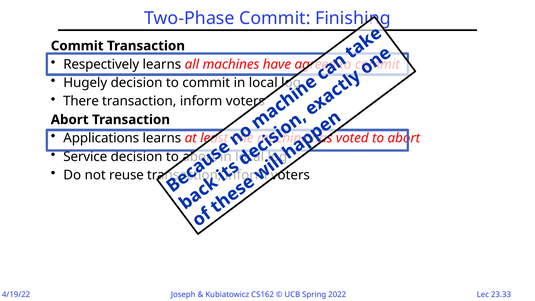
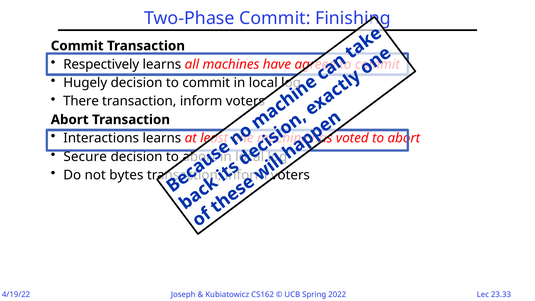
Applications: Applications -> Interactions
Service: Service -> Secure
reuse: reuse -> bytes
